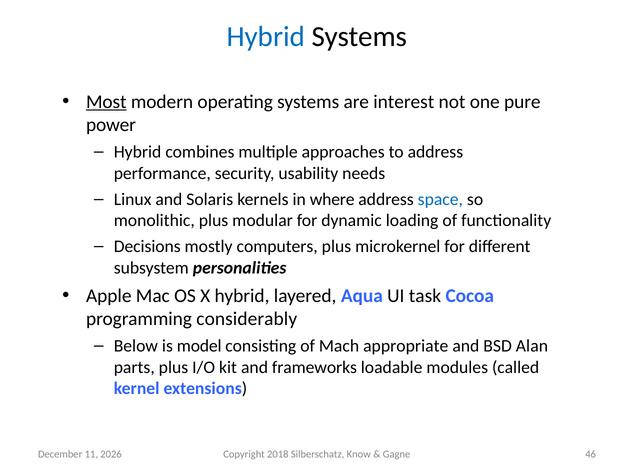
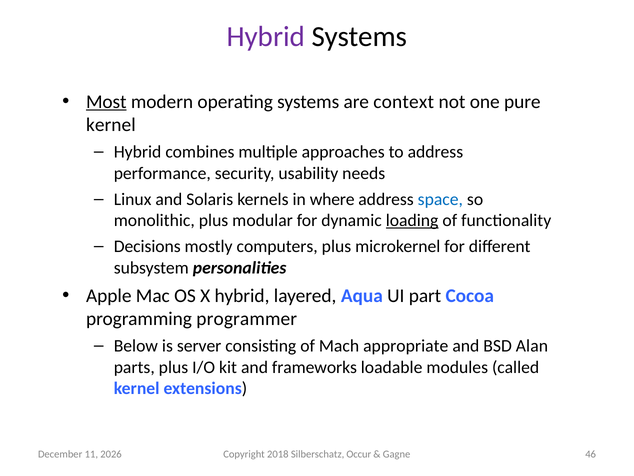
Hybrid at (266, 36) colour: blue -> purple
interest: interest -> context
power at (111, 125): power -> kernel
loading underline: none -> present
task: task -> part
considerably: considerably -> programmer
model: model -> server
Know: Know -> Occur
